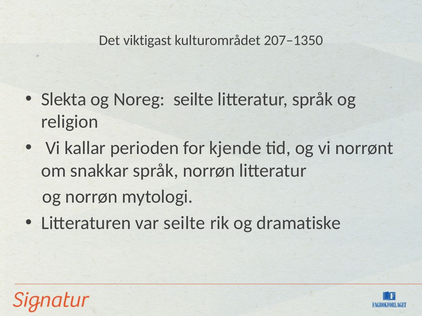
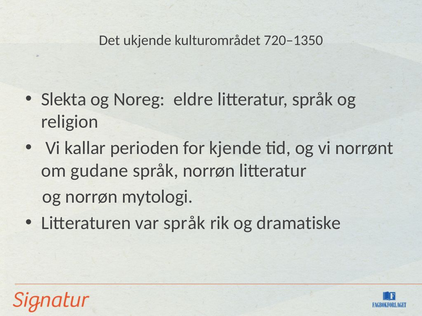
viktigast: viktigast -> ukjende
207–1350: 207–1350 -> 720–1350
Noreg seilte: seilte -> eldre
snakkar: snakkar -> gudane
var seilte: seilte -> språk
